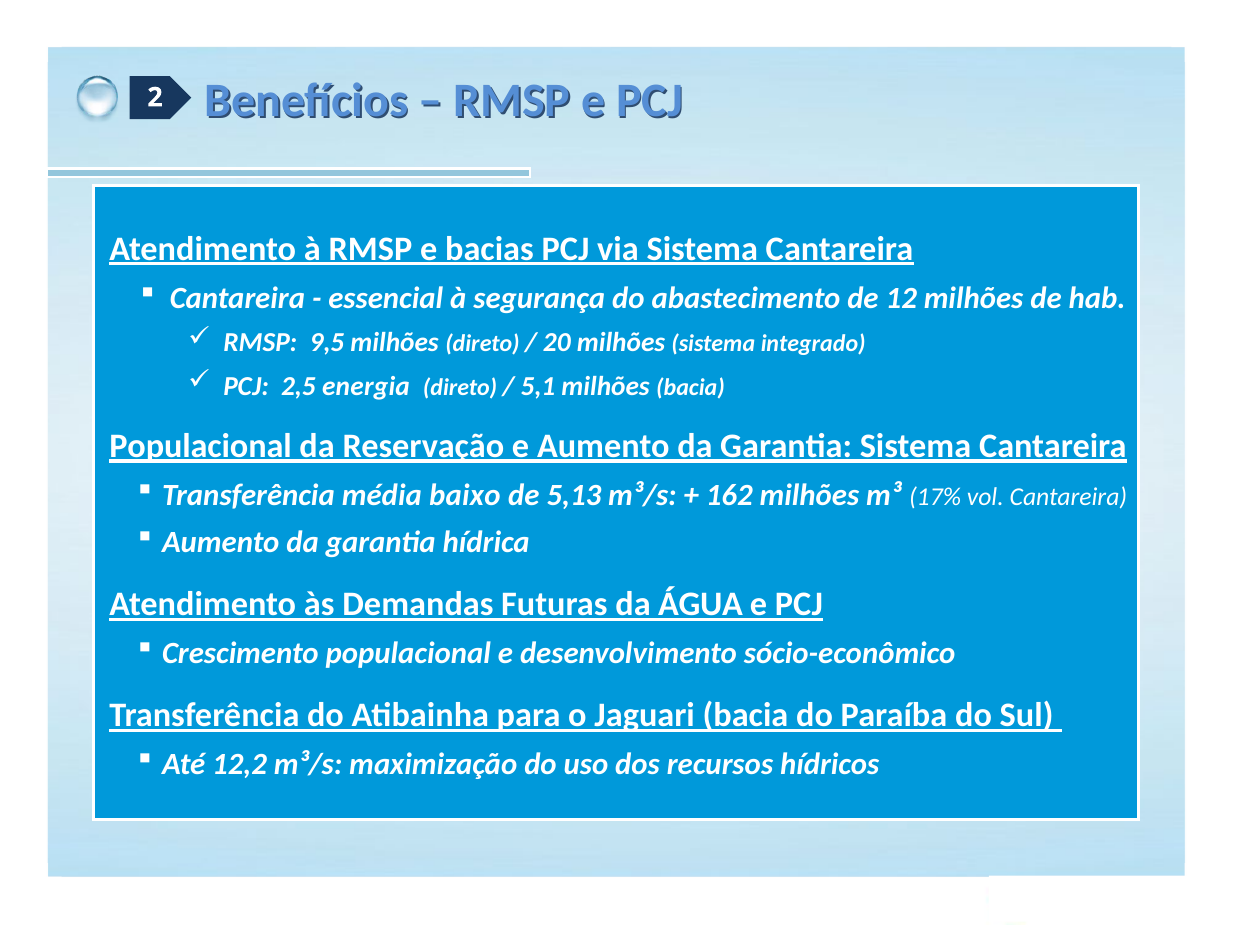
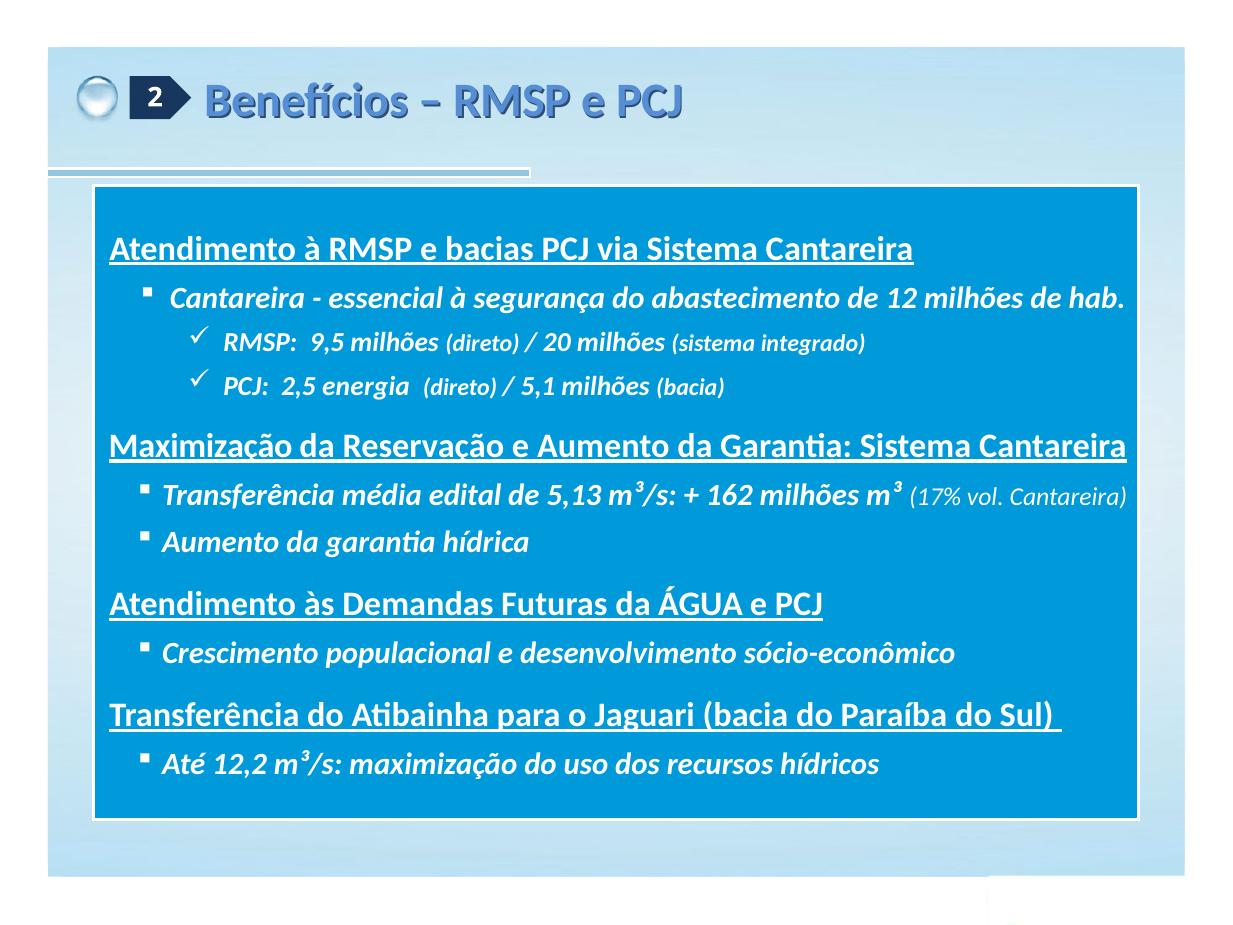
Populacional at (201, 446): Populacional -> Maximização
baixo: baixo -> edital
